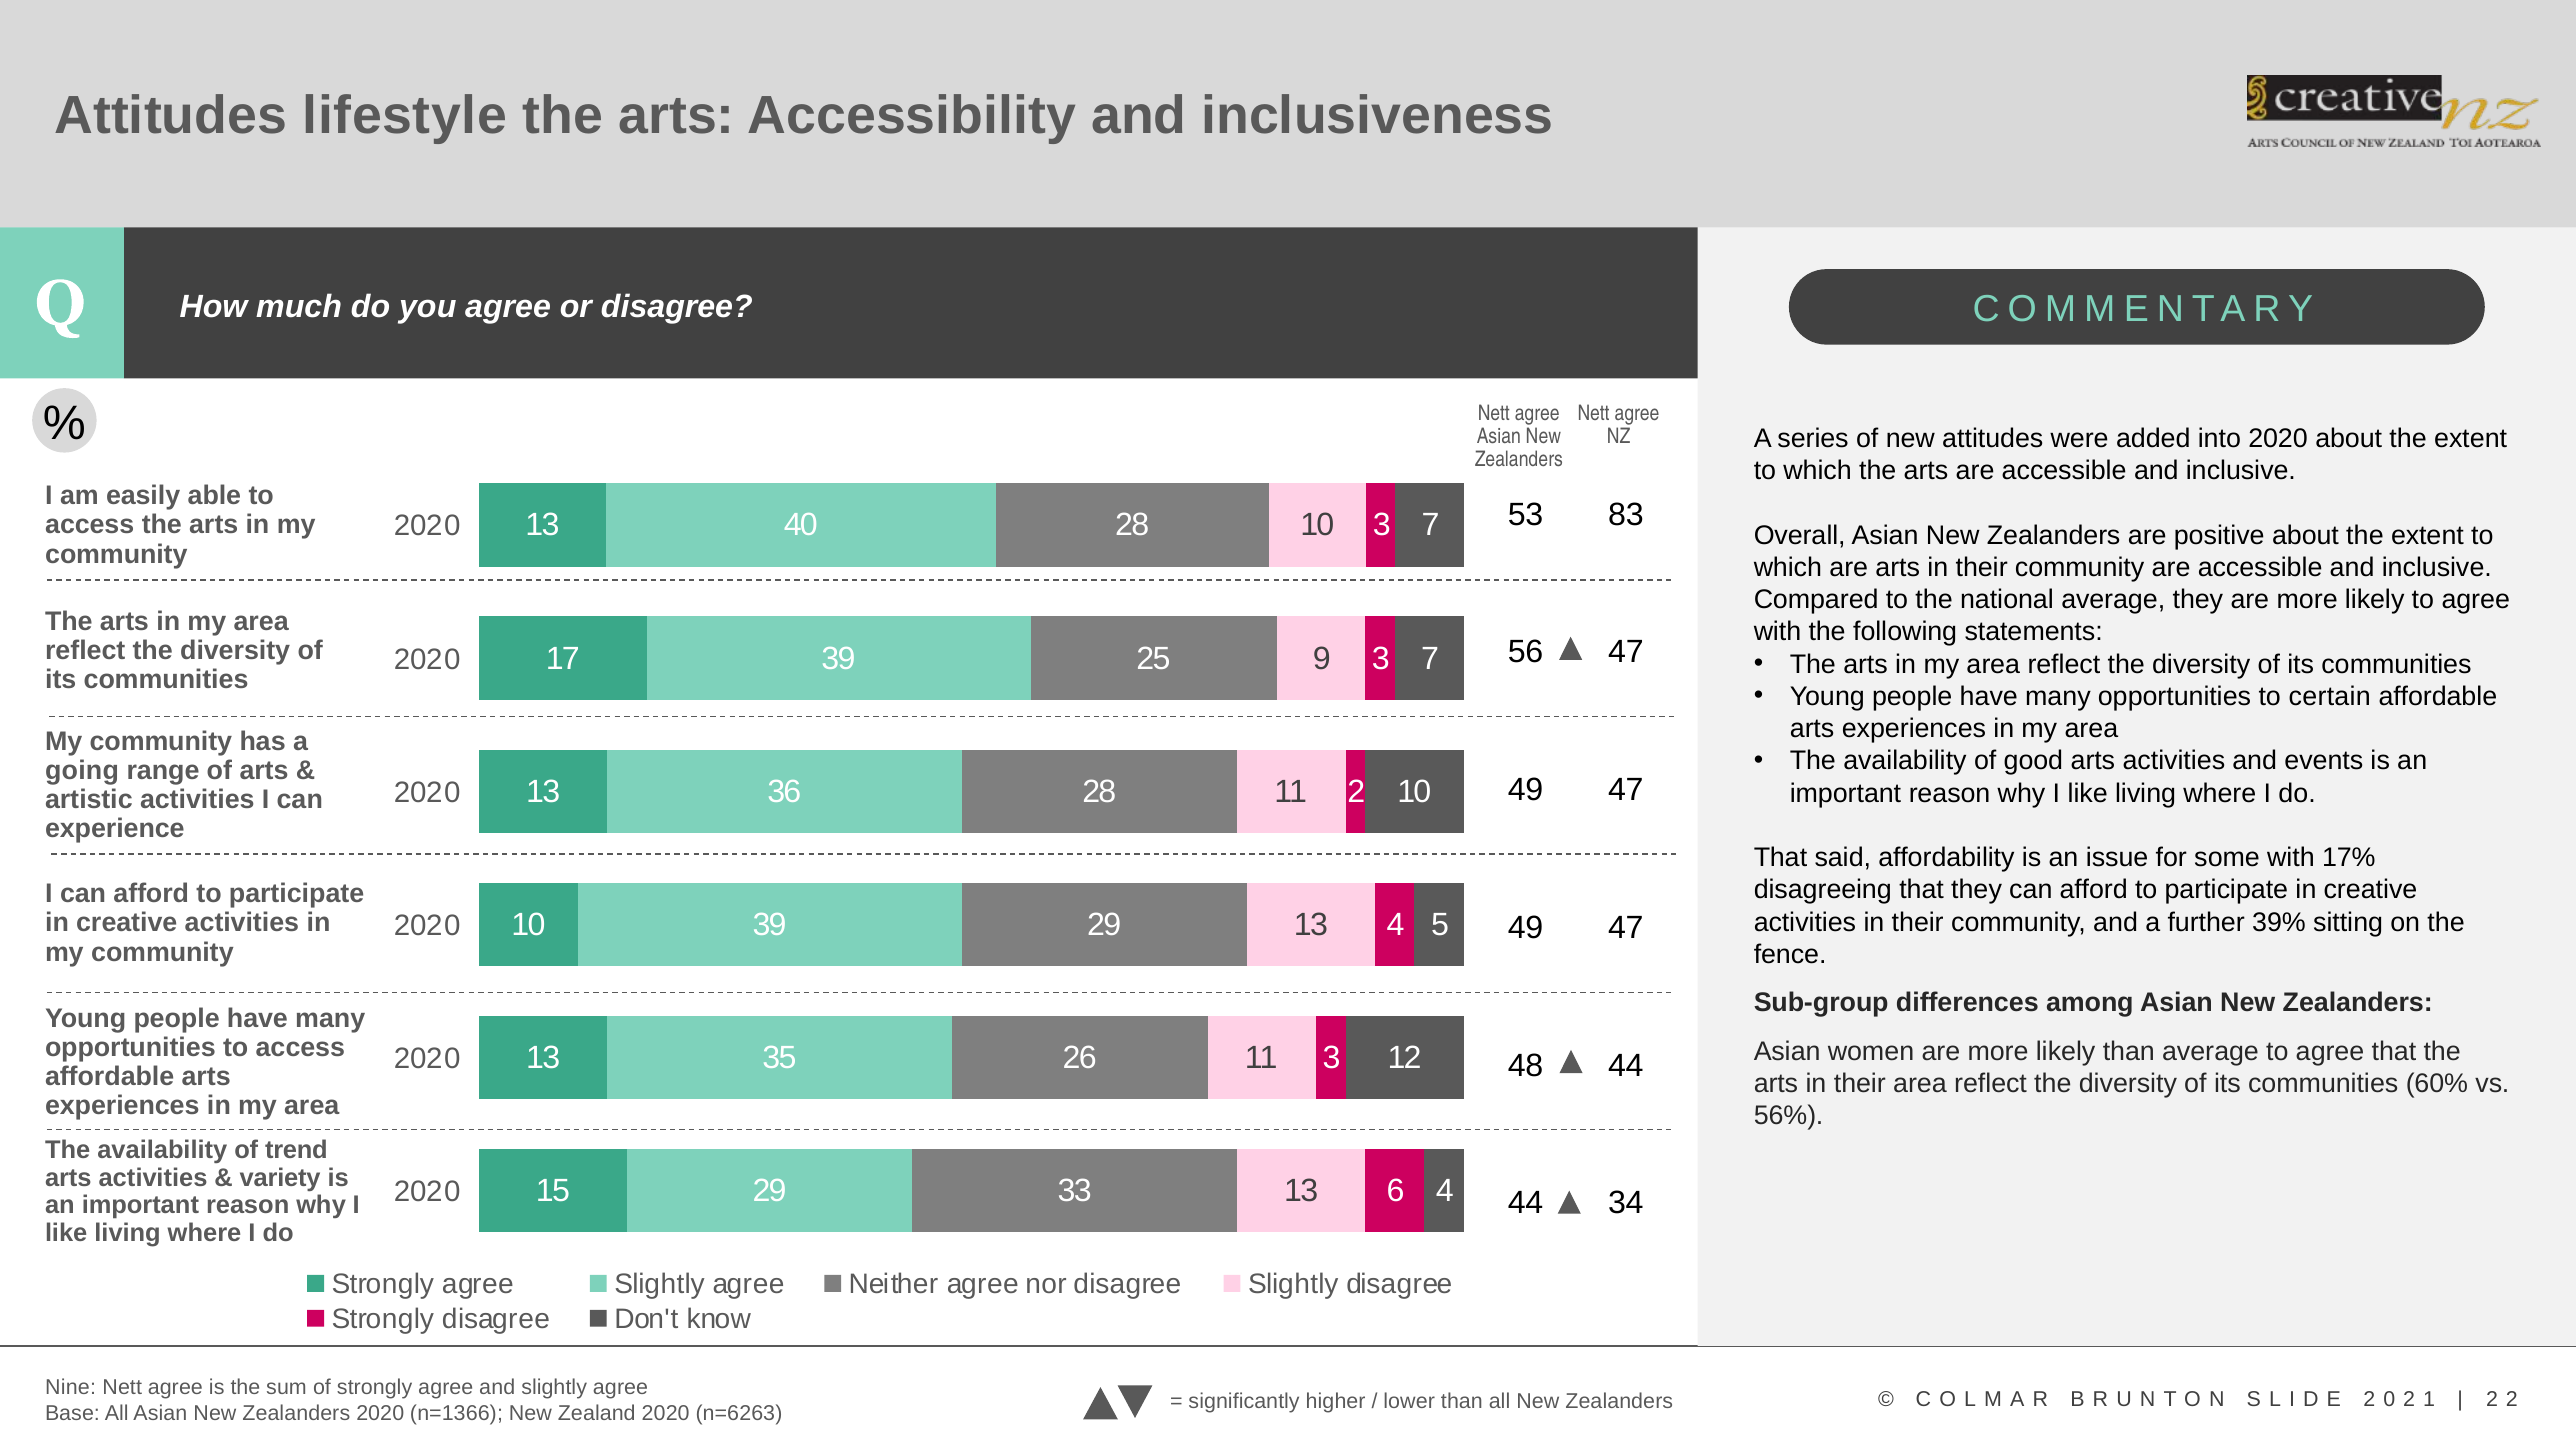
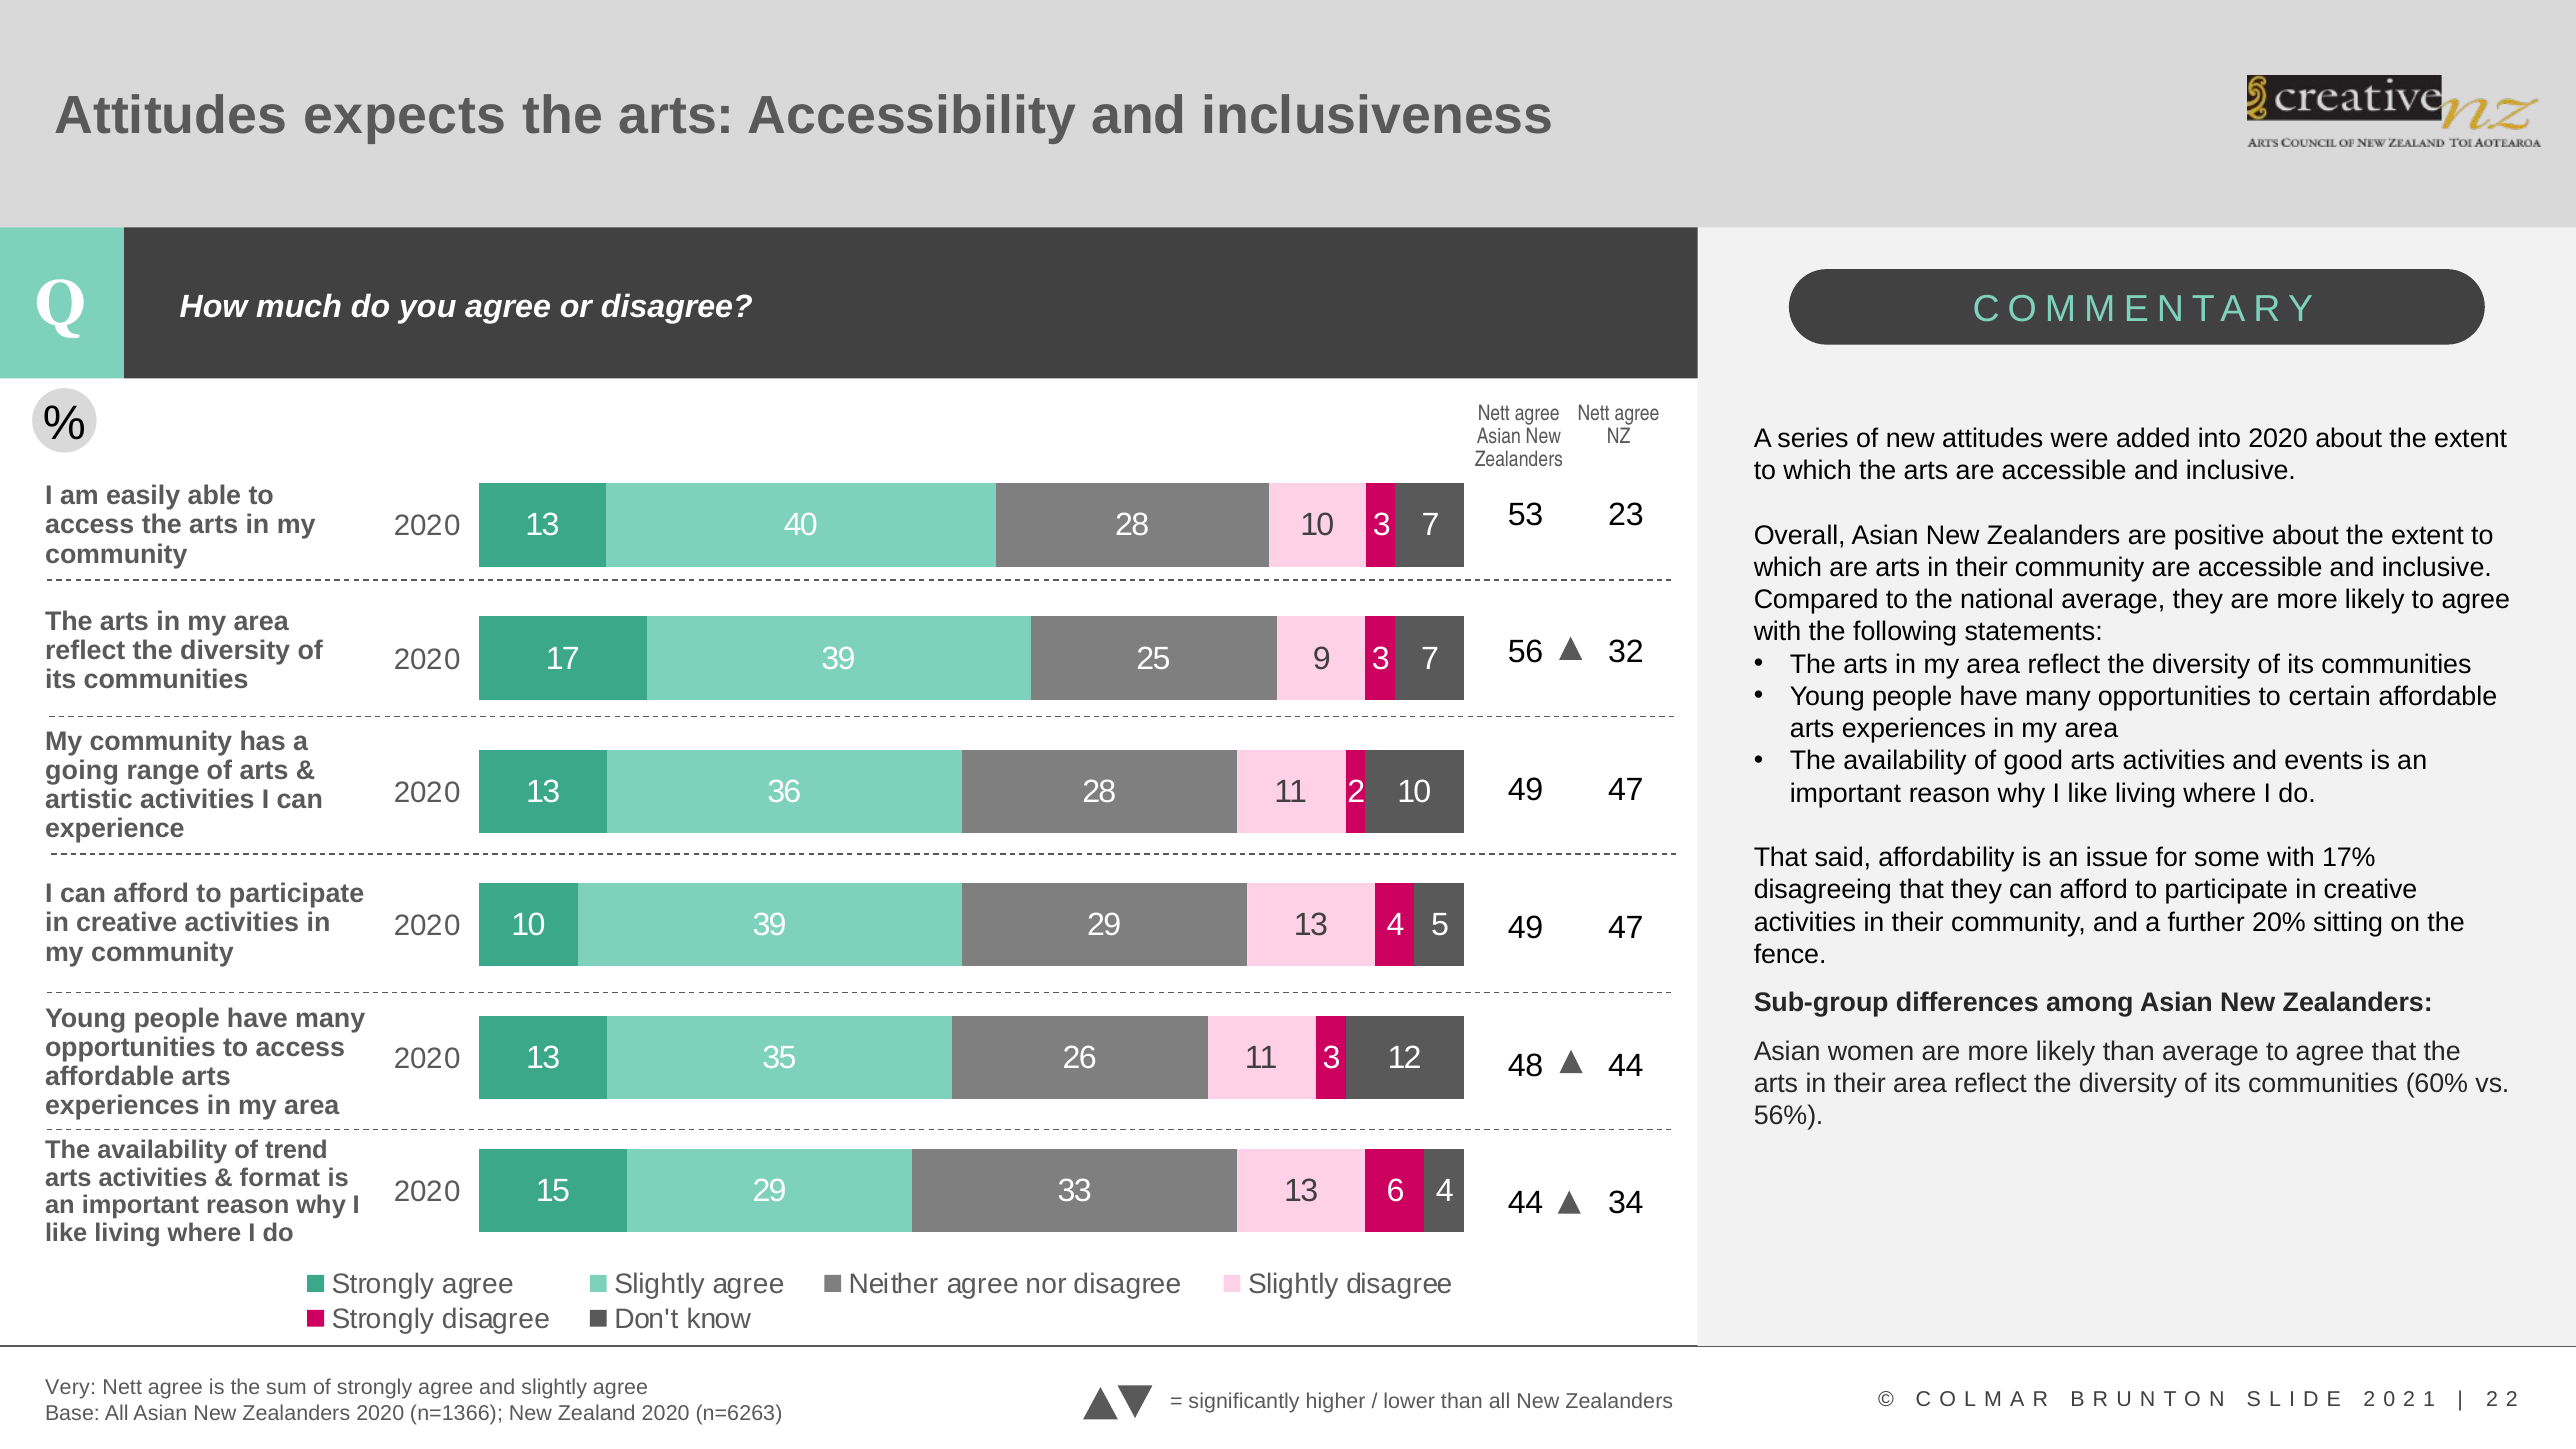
lifestyle: lifestyle -> expects
83: 83 -> 23
56 47: 47 -> 32
39%: 39% -> 20%
variety: variety -> format
Nine: Nine -> Very
